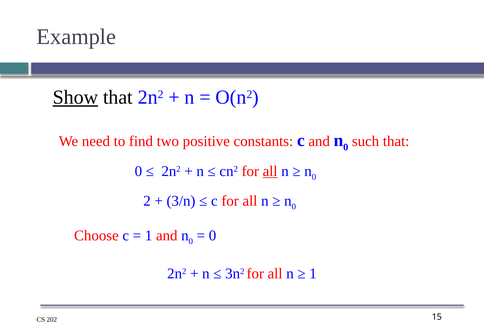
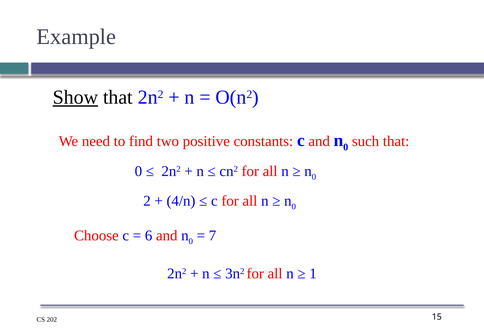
all at (270, 171) underline: present -> none
3/n: 3/n -> 4/n
1 at (149, 236): 1 -> 6
0 at (212, 236): 0 -> 7
